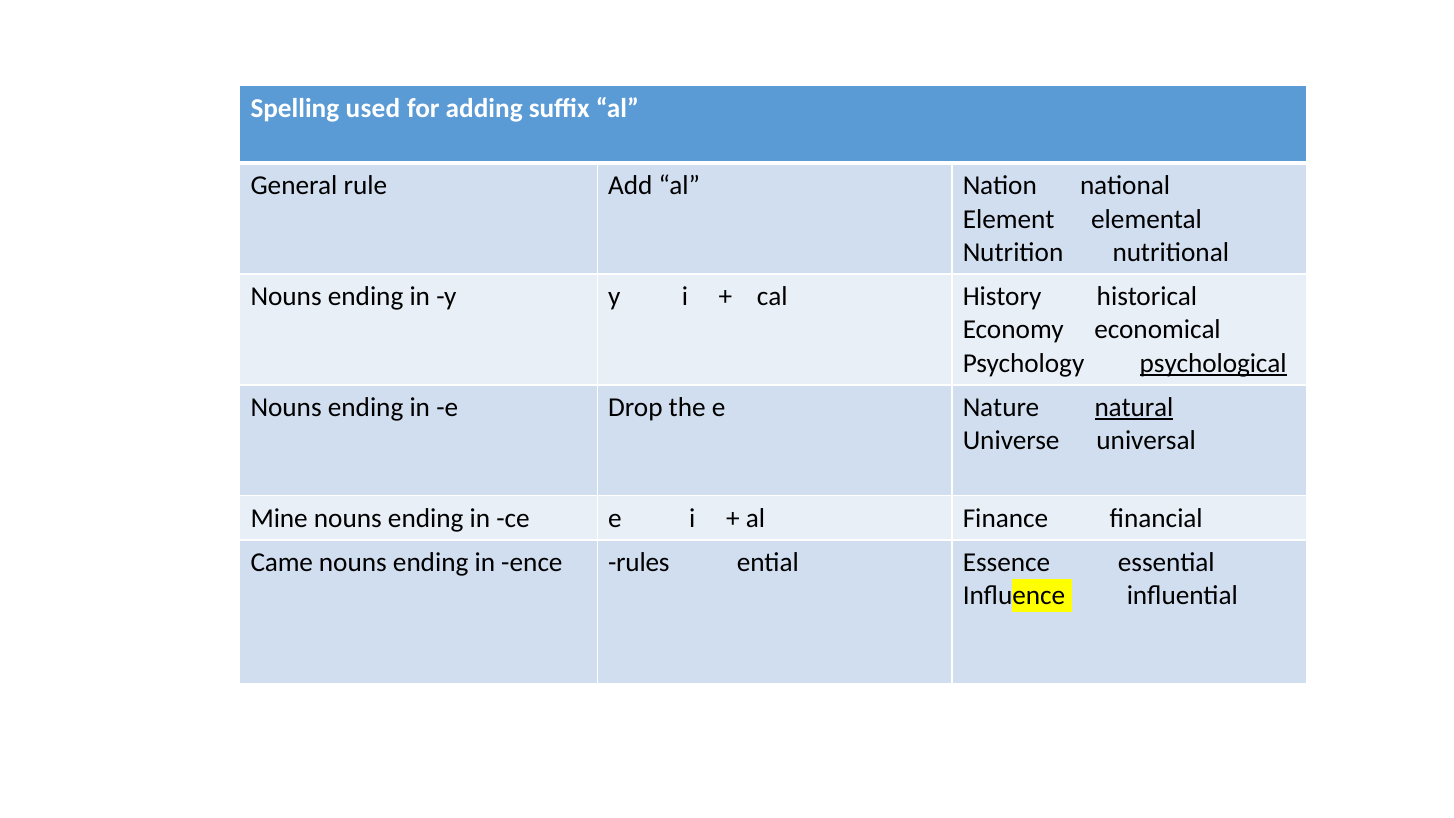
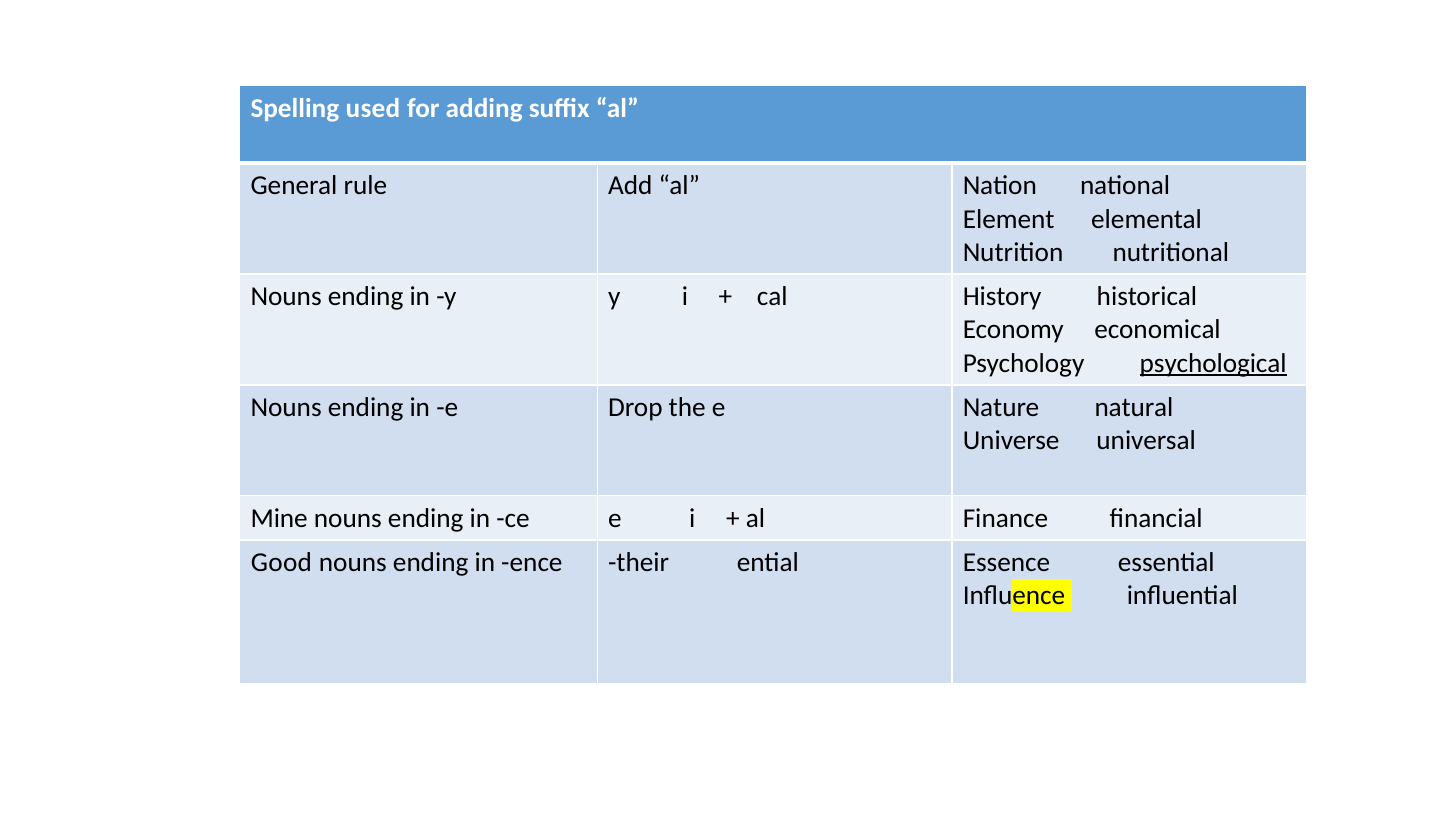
natural underline: present -> none
Came: Came -> Good
rules: rules -> their
